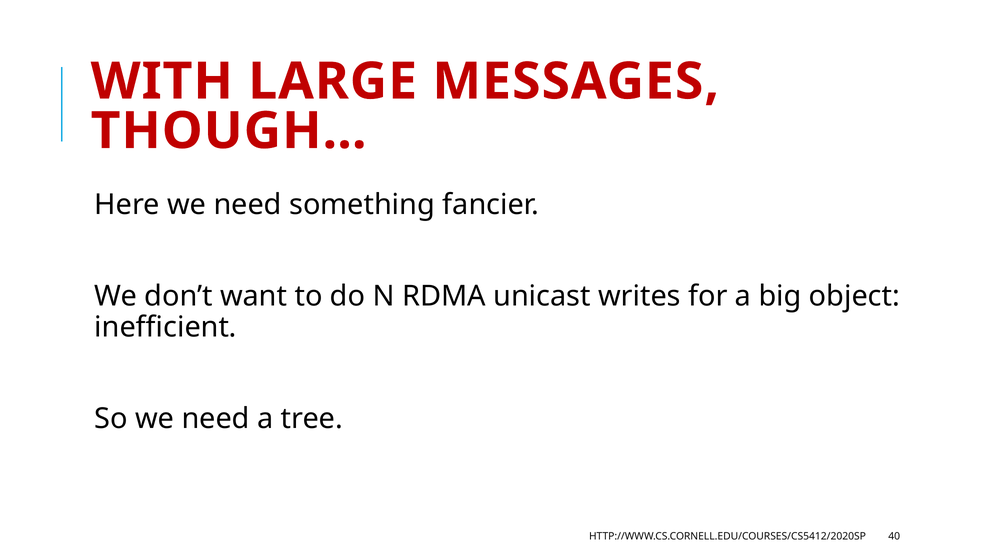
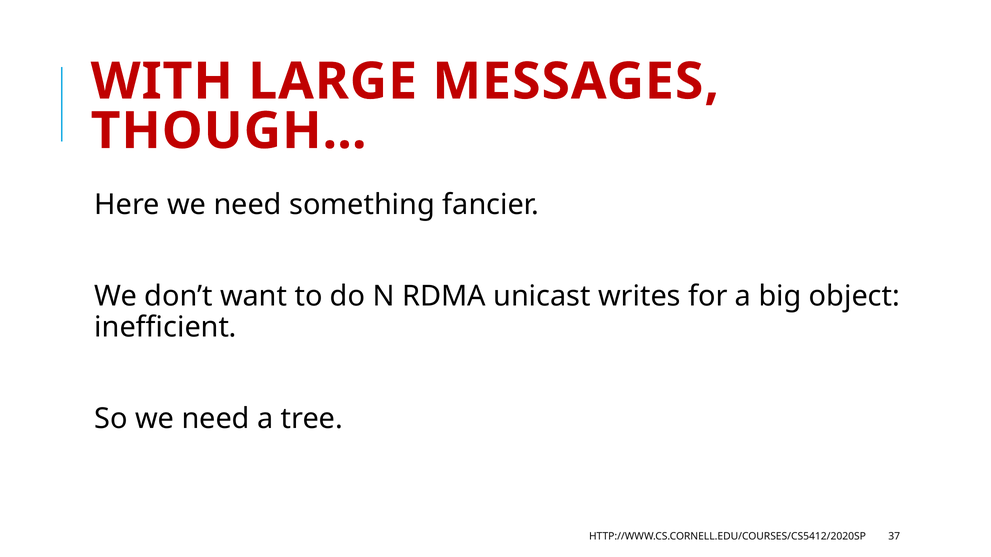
40: 40 -> 37
